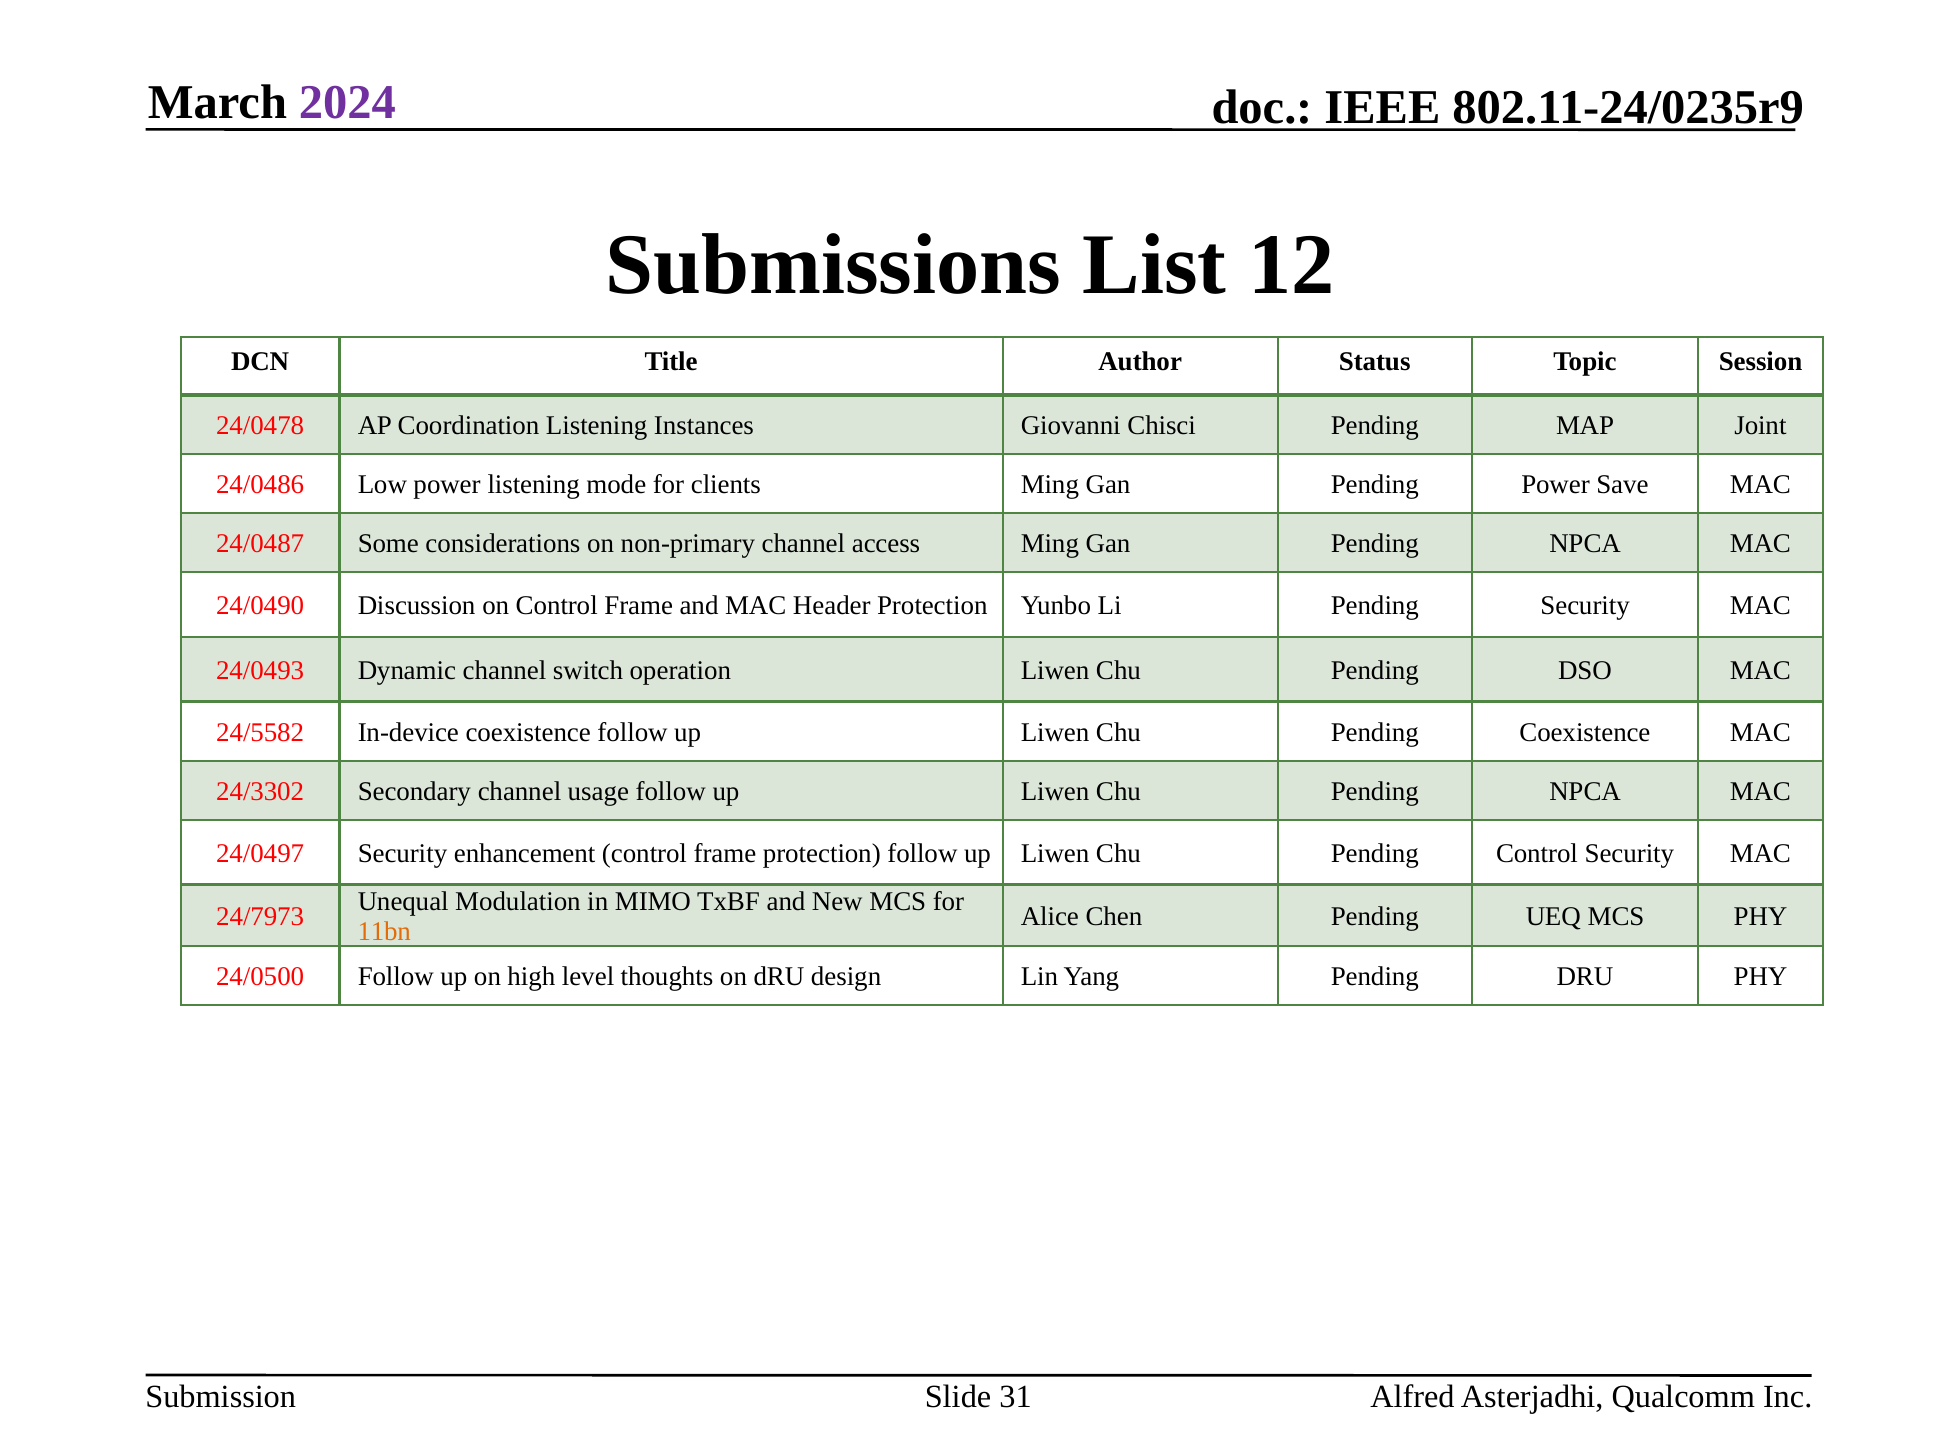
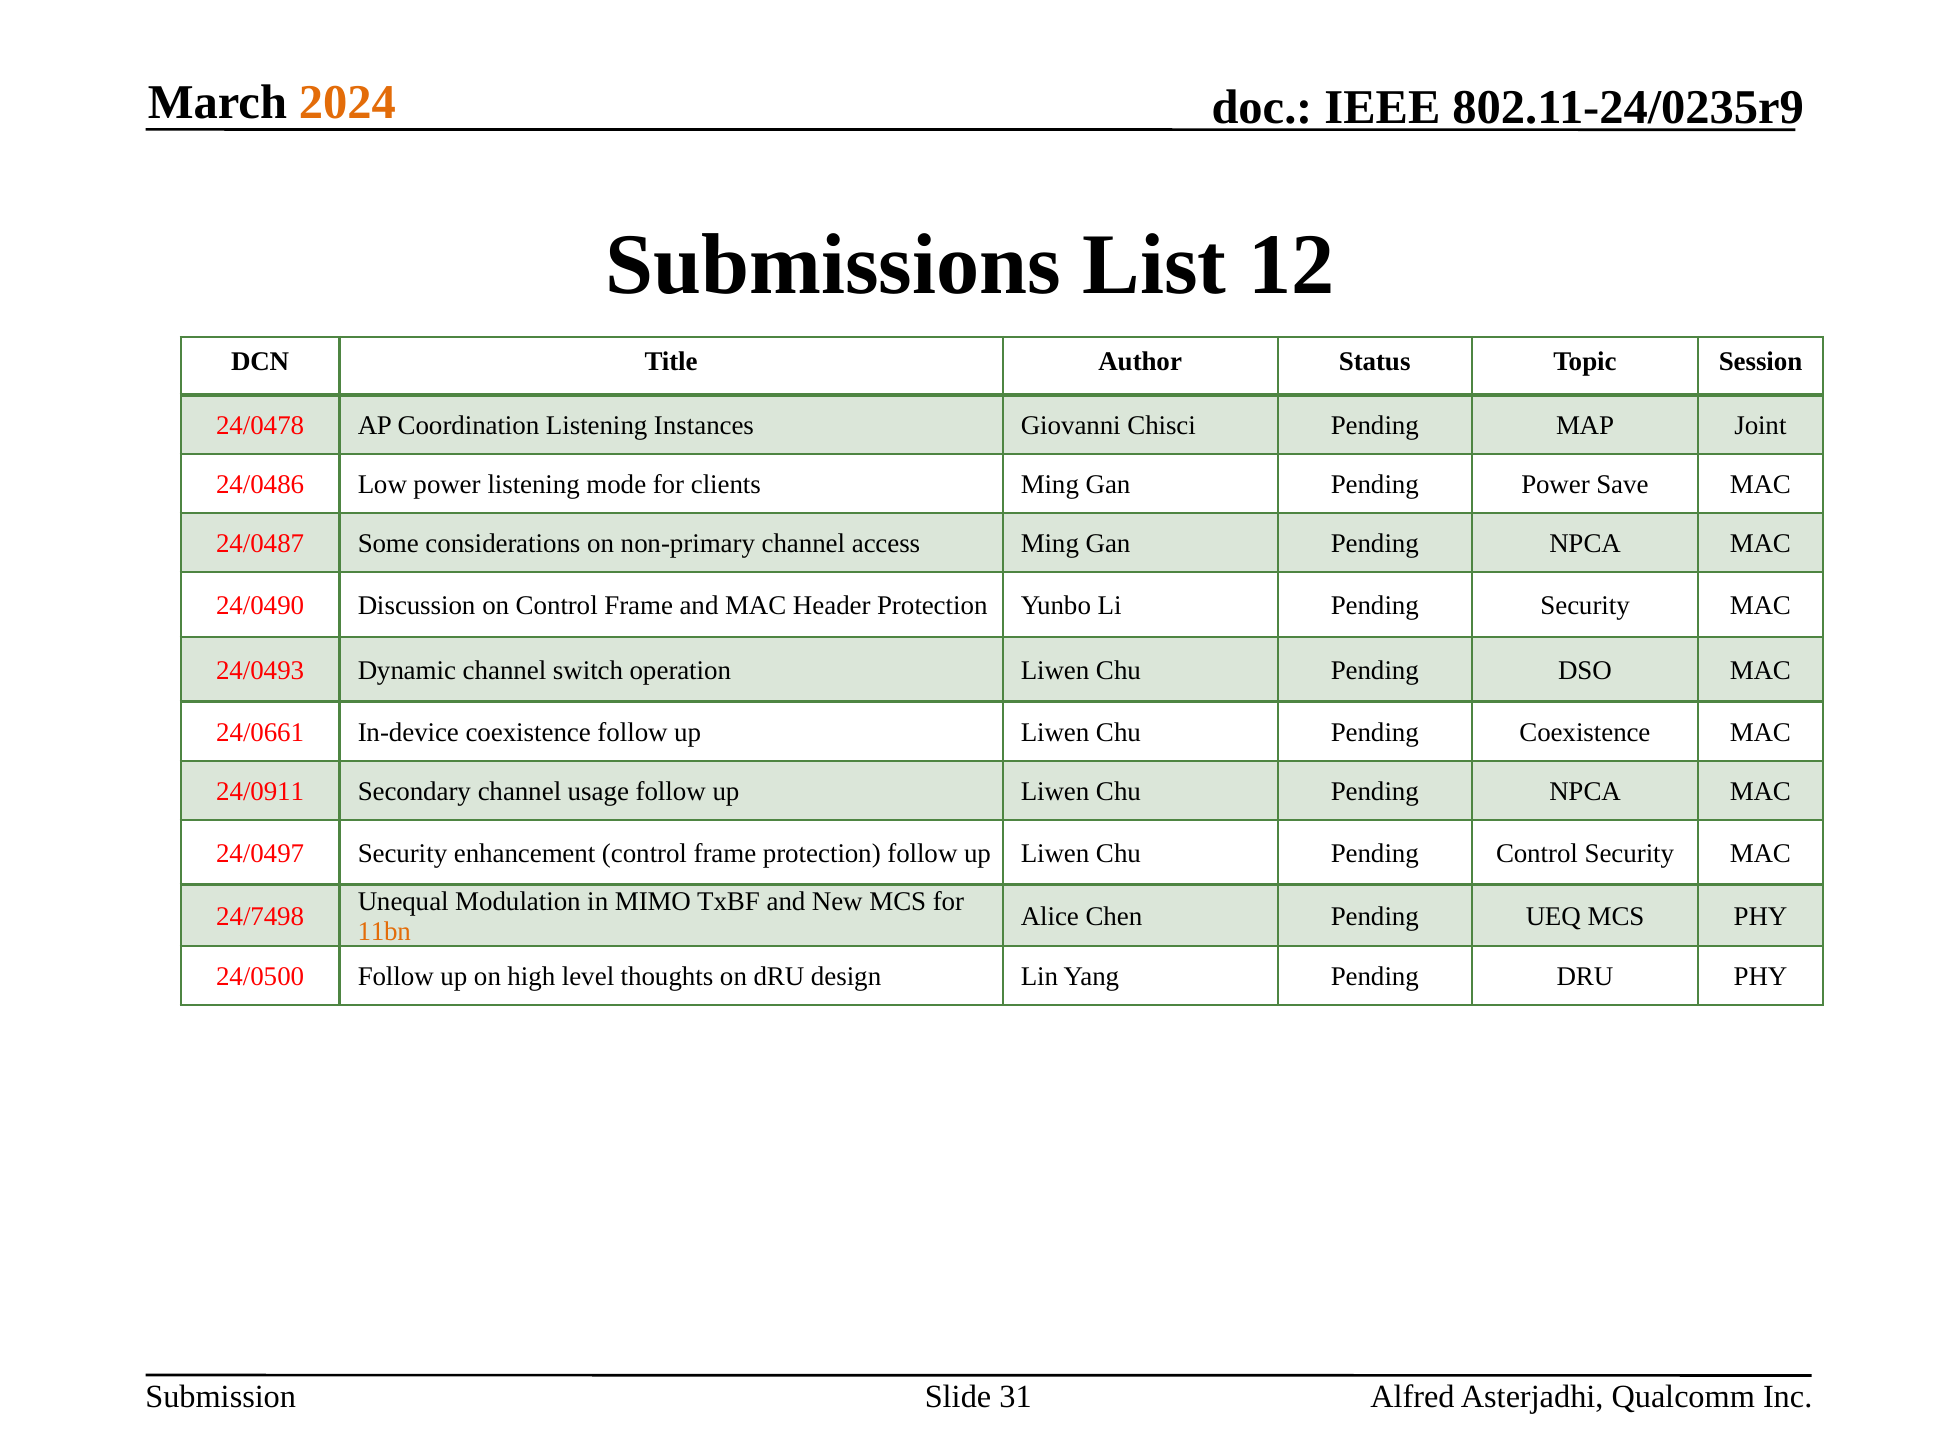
2024 colour: purple -> orange
24/5582: 24/5582 -> 24/0661
24/3302: 24/3302 -> 24/0911
24/7973: 24/7973 -> 24/7498
